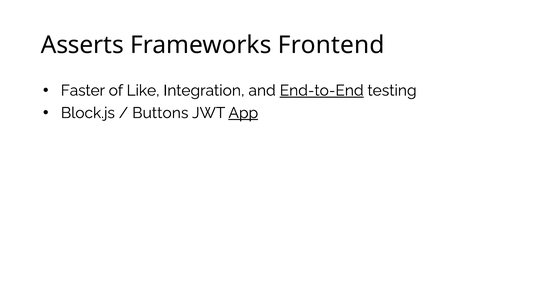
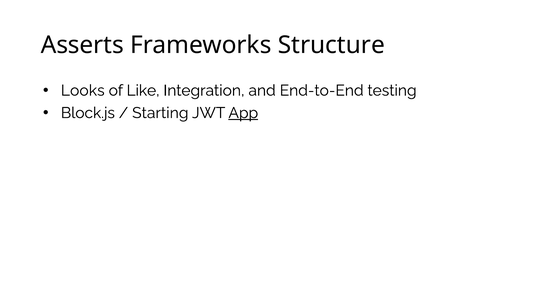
Frontend: Frontend -> Structure
Faster: Faster -> Looks
End-to-End underline: present -> none
Buttons: Buttons -> Starting
